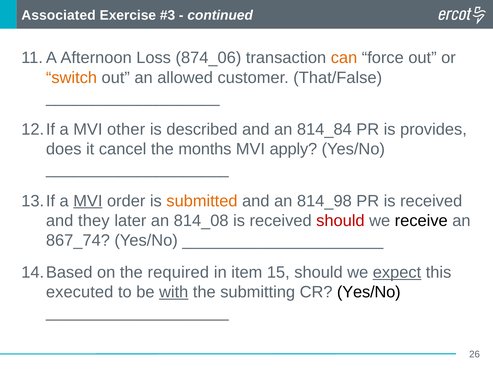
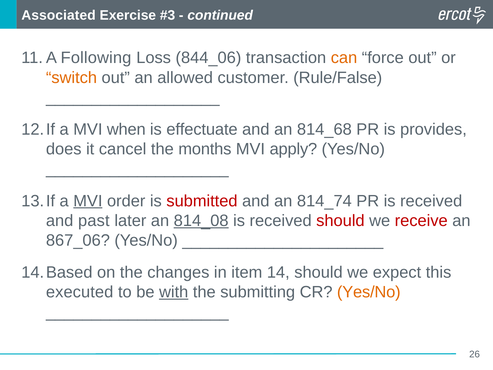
Afternoon: Afternoon -> Following
874_06: 874_06 -> 844_06
That/False: That/False -> Rule/False
other: other -> when
described: described -> effectuate
814_84: 814_84 -> 814_68
submitted colour: orange -> red
814_98: 814_98 -> 814_74
they: they -> past
814_08 underline: none -> present
receive colour: black -> red
867_74: 867_74 -> 867_06
required: required -> changes
15: 15 -> 14
expect underline: present -> none
Yes/No at (369, 292) colour: black -> orange
